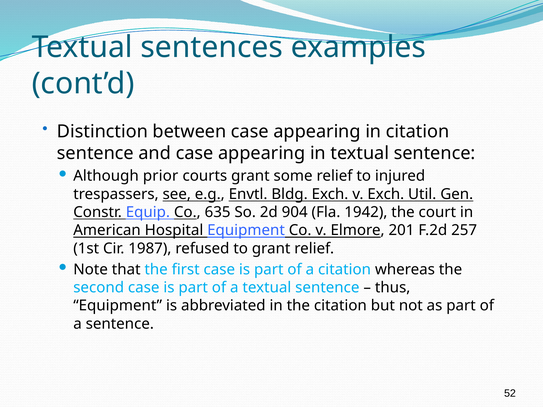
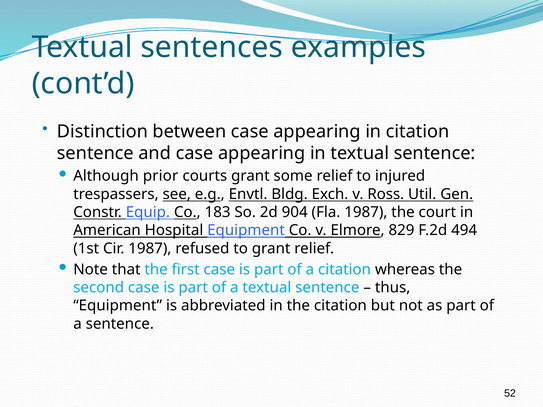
v Exch: Exch -> Ross
635: 635 -> 183
Fla 1942: 1942 -> 1987
201: 201 -> 829
257: 257 -> 494
